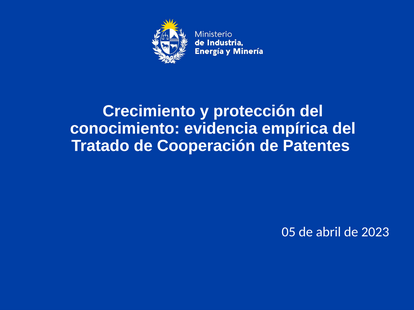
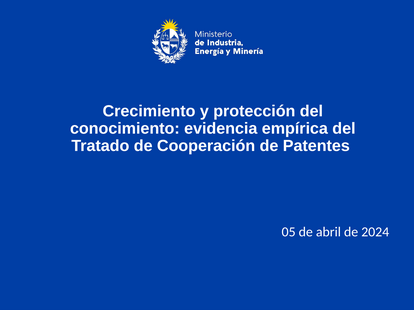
2023: 2023 -> 2024
